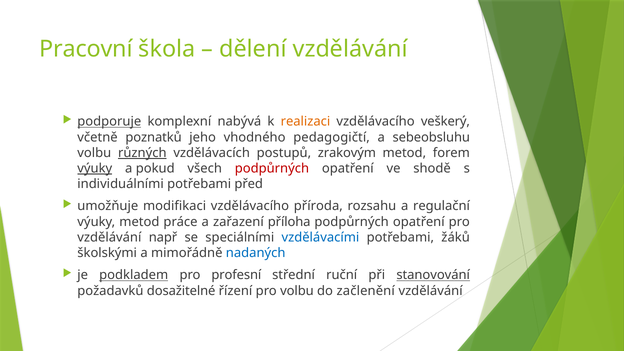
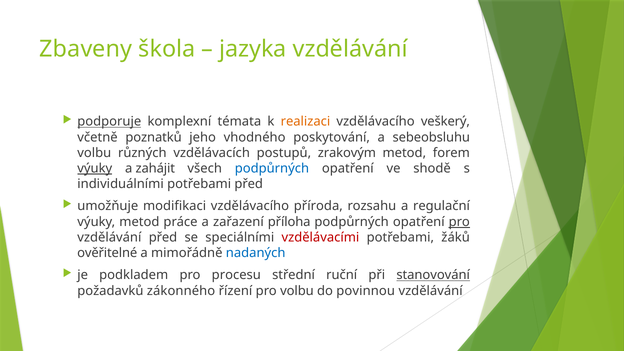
Pracovní: Pracovní -> Zbaveny
dělení: dělení -> jazyka
nabývá: nabývá -> témata
pedagogičtí: pedagogičtí -> poskytování
různých underline: present -> none
pokud: pokud -> zahájit
podpůrných at (272, 168) colour: red -> blue
pro at (459, 222) underline: none -> present
vzdělávání např: např -> před
vzdělávacími colour: blue -> red
školskými: školskými -> ověřitelné
podkladem underline: present -> none
profesní: profesní -> procesu
dosažitelné: dosažitelné -> zákonného
začlenění: začlenění -> povinnou
